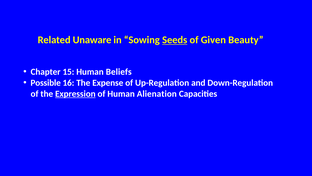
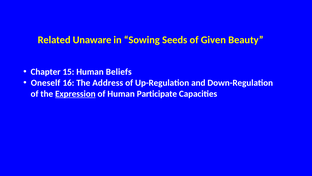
Seeds underline: present -> none
Possible: Possible -> Oneself
Expense: Expense -> Address
Alienation: Alienation -> Participate
